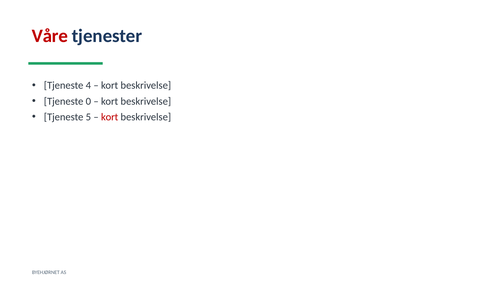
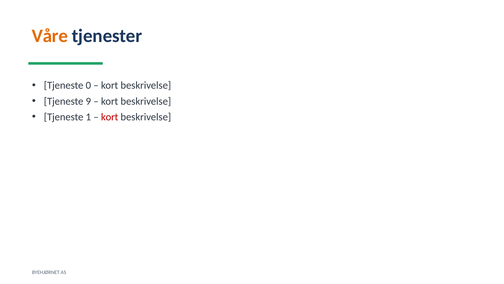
Våre colour: red -> orange
4: 4 -> 0
0: 0 -> 9
5: 5 -> 1
